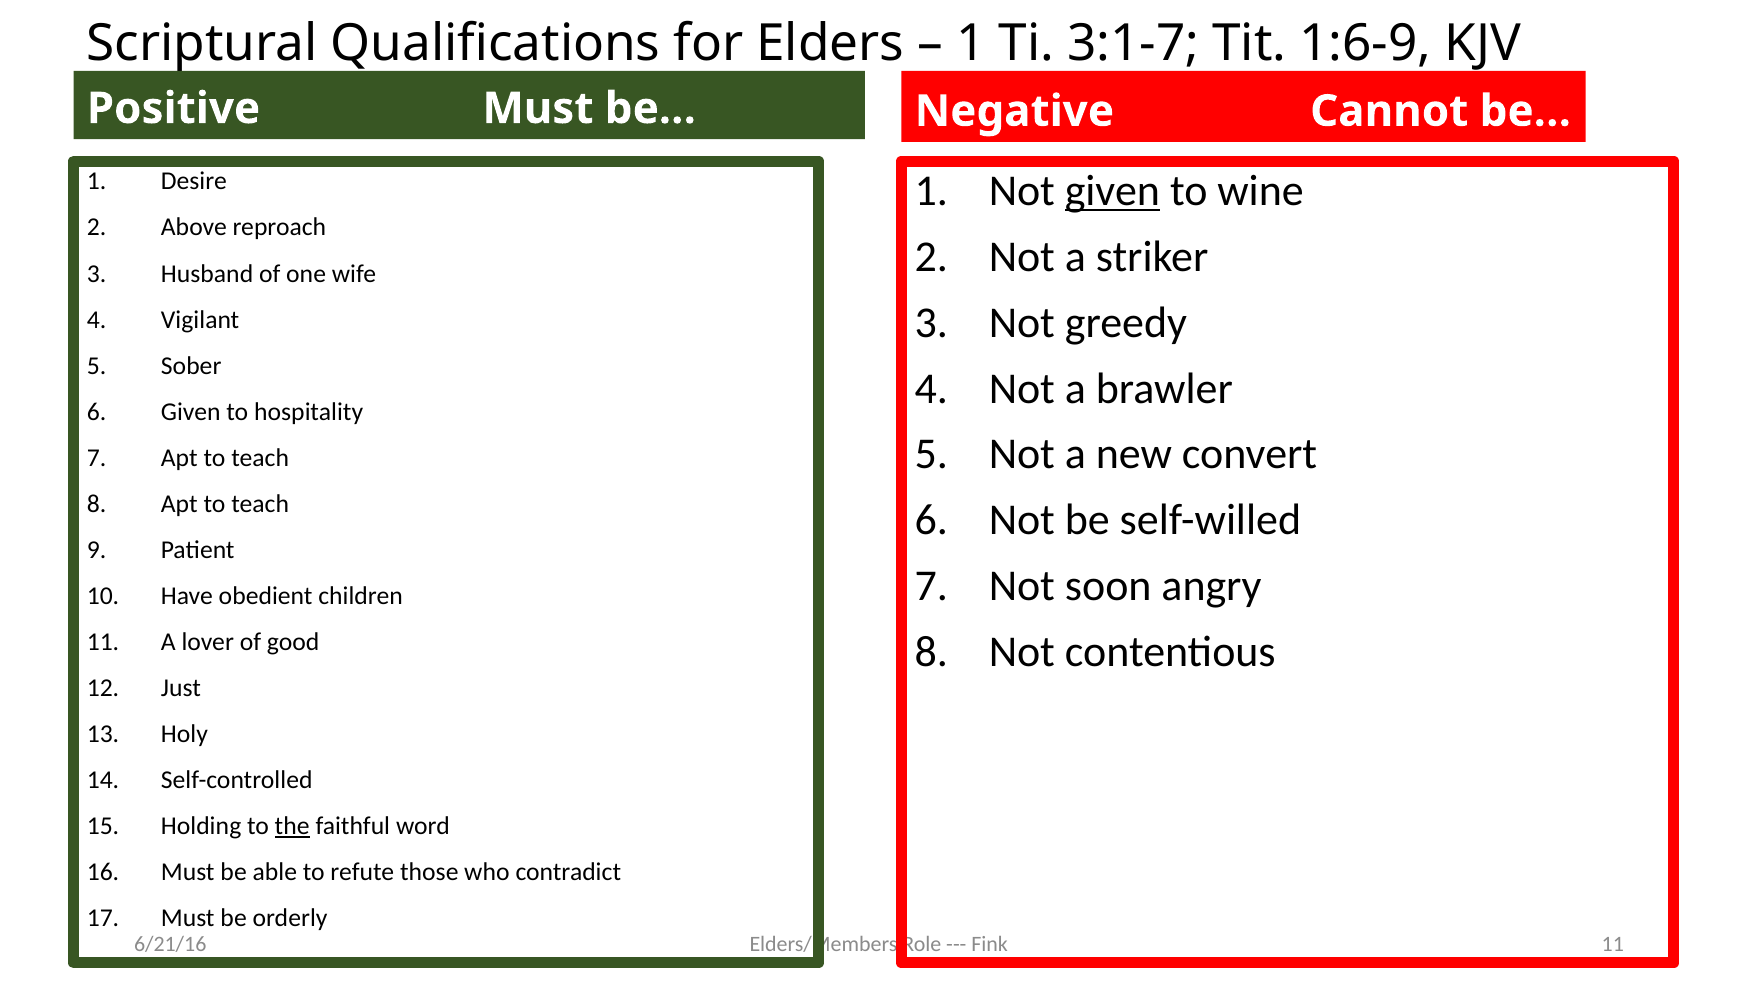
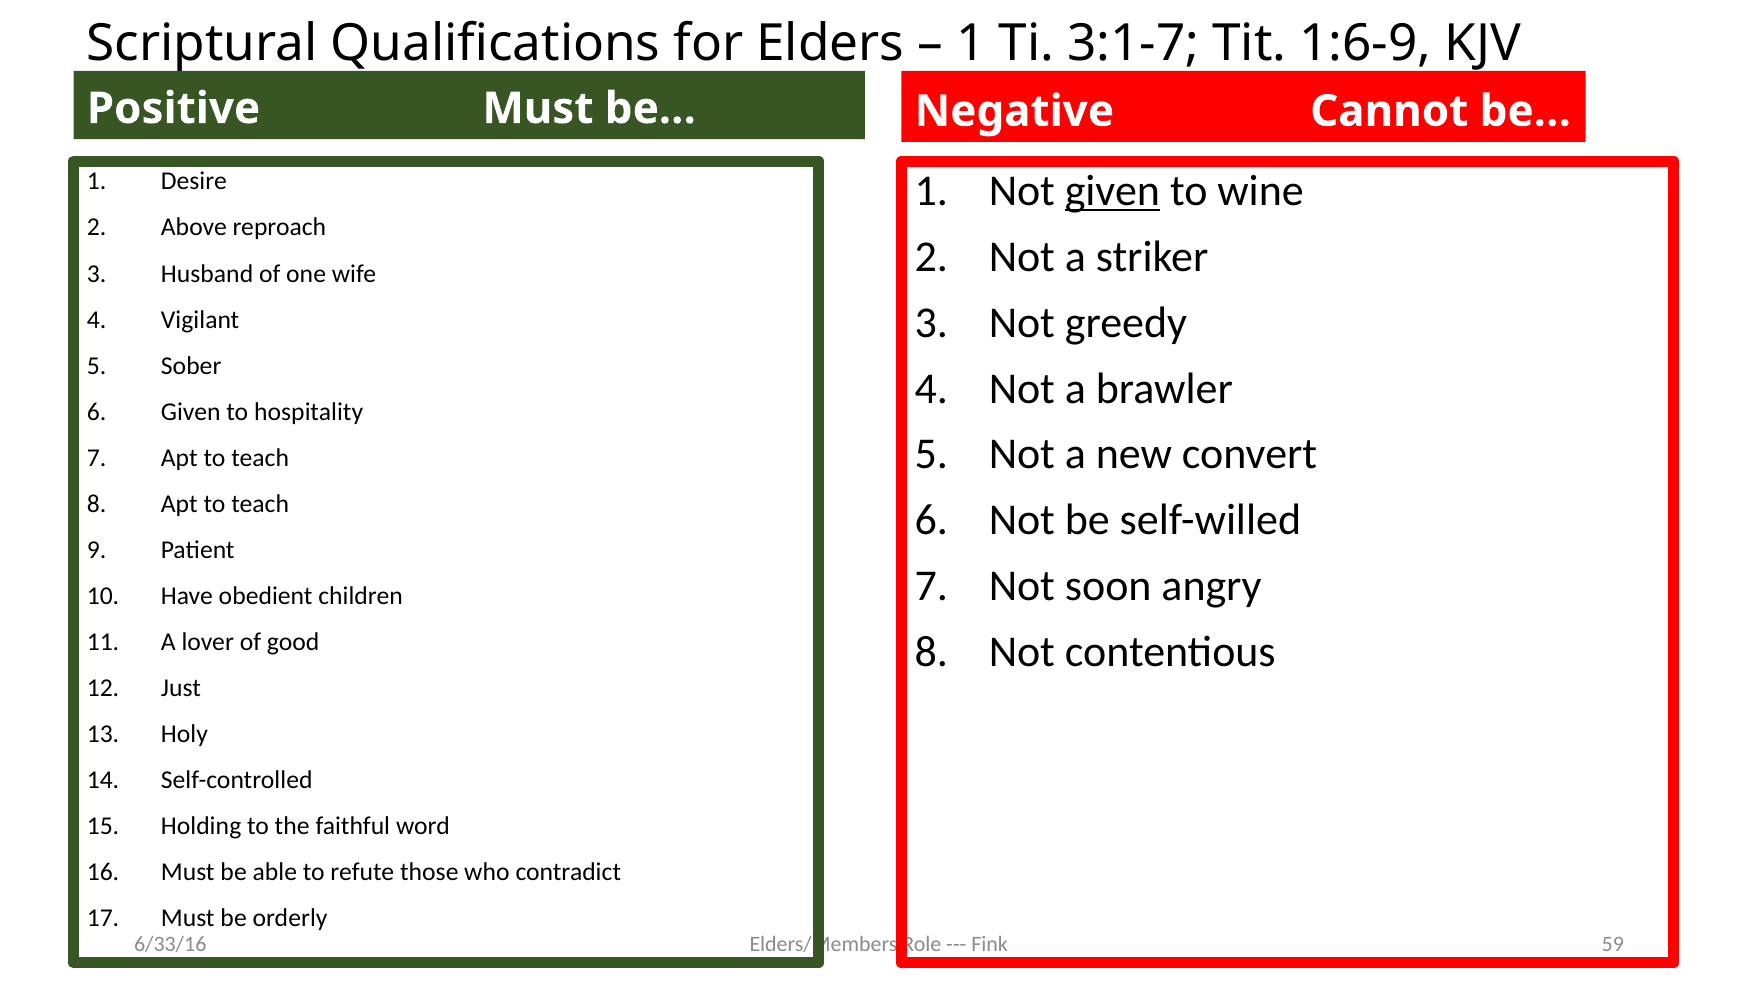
the underline: present -> none
Fink 11: 11 -> 59
6/21/16: 6/21/16 -> 6/33/16
